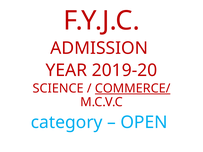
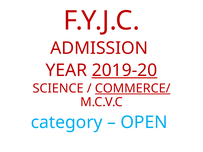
2019-20 underline: none -> present
